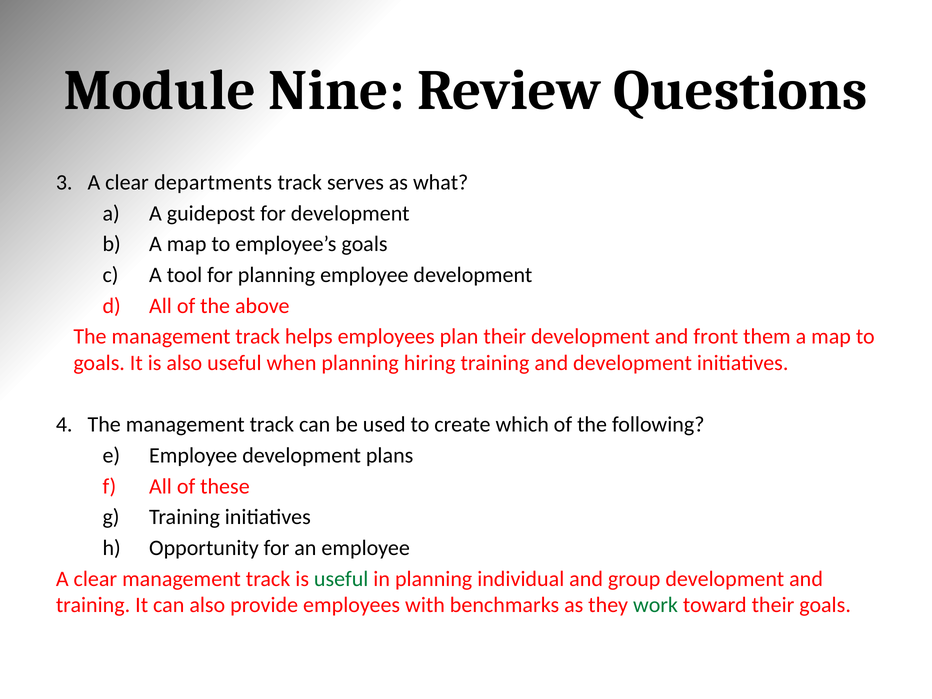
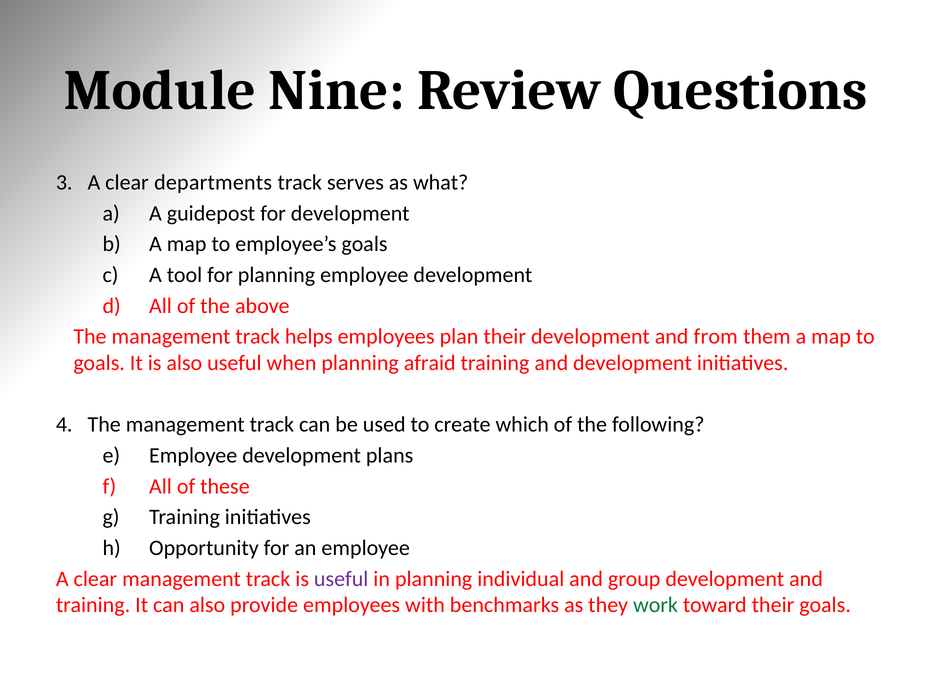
front: front -> from
hiring: hiring -> afraid
useful at (341, 579) colour: green -> purple
